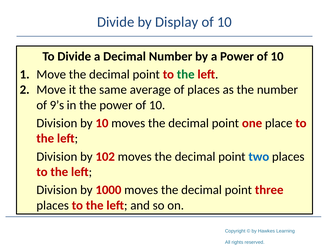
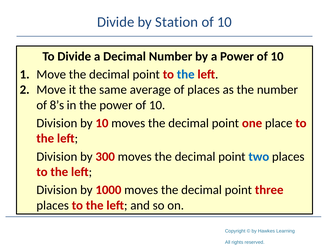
Display: Display -> Station
the at (186, 74) colour: green -> blue
9’s: 9’s -> 8’s
102: 102 -> 300
